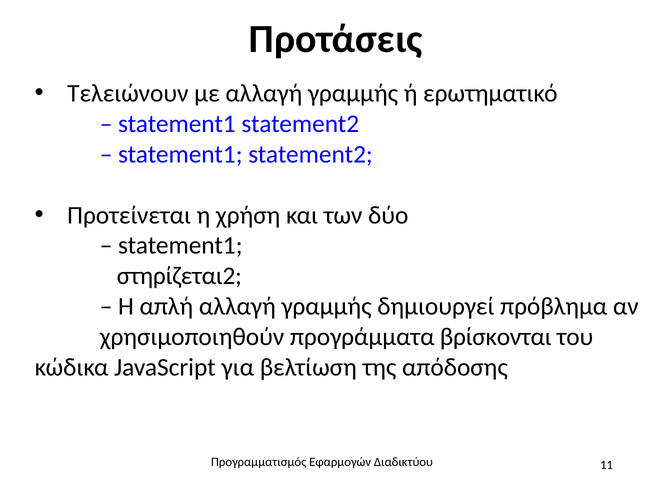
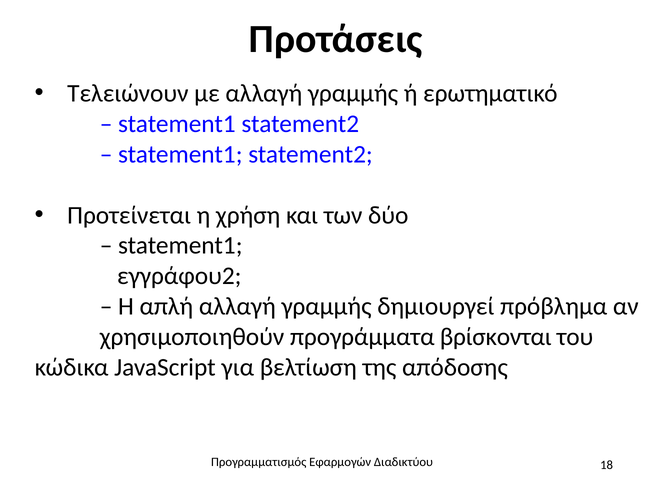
στηρίζεται2: στηρίζεται2 -> εγγράφου2
11: 11 -> 18
